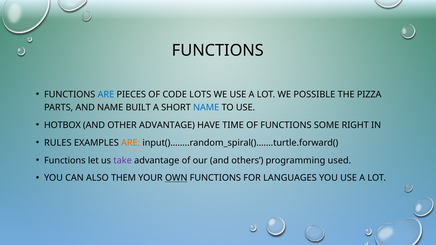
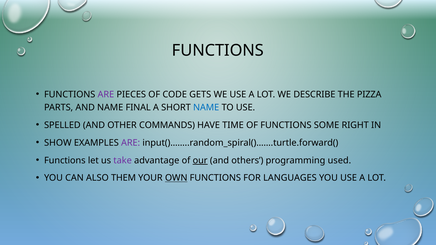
ARE at (106, 95) colour: blue -> purple
LOTS: LOTS -> GETS
POSSIBLE: POSSIBLE -> DESCRIBE
BUILT: BUILT -> FINAL
HOTBOX: HOTBOX -> SPELLED
OTHER ADVANTAGE: ADVANTAGE -> COMMANDS
RULES: RULES -> SHOW
ARE at (131, 143) colour: orange -> purple
our underline: none -> present
